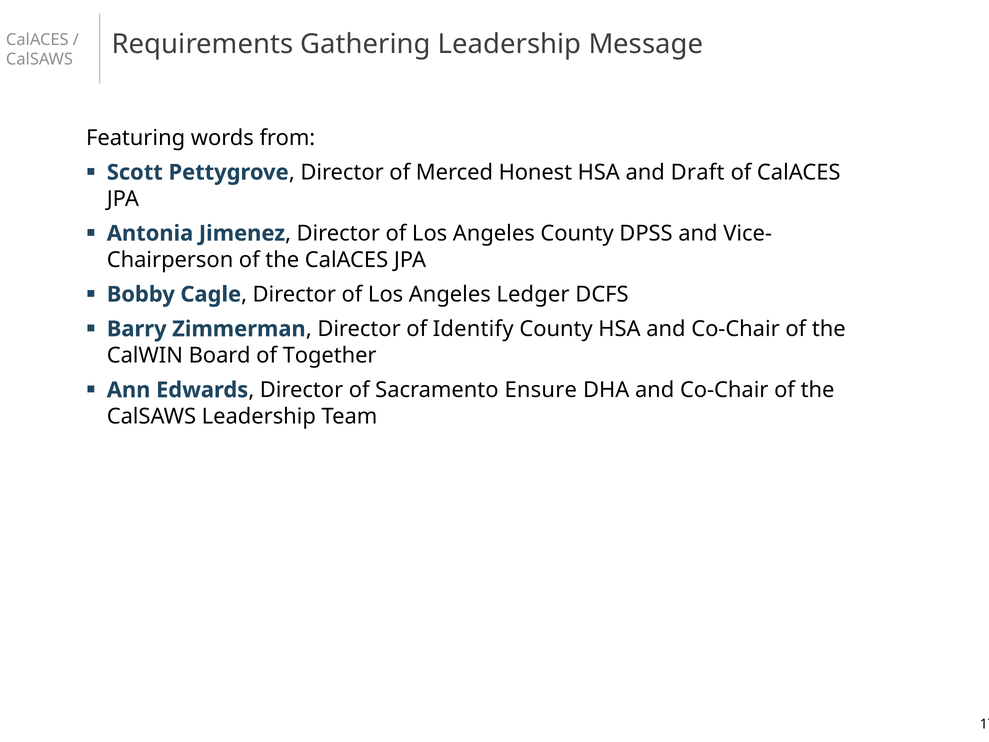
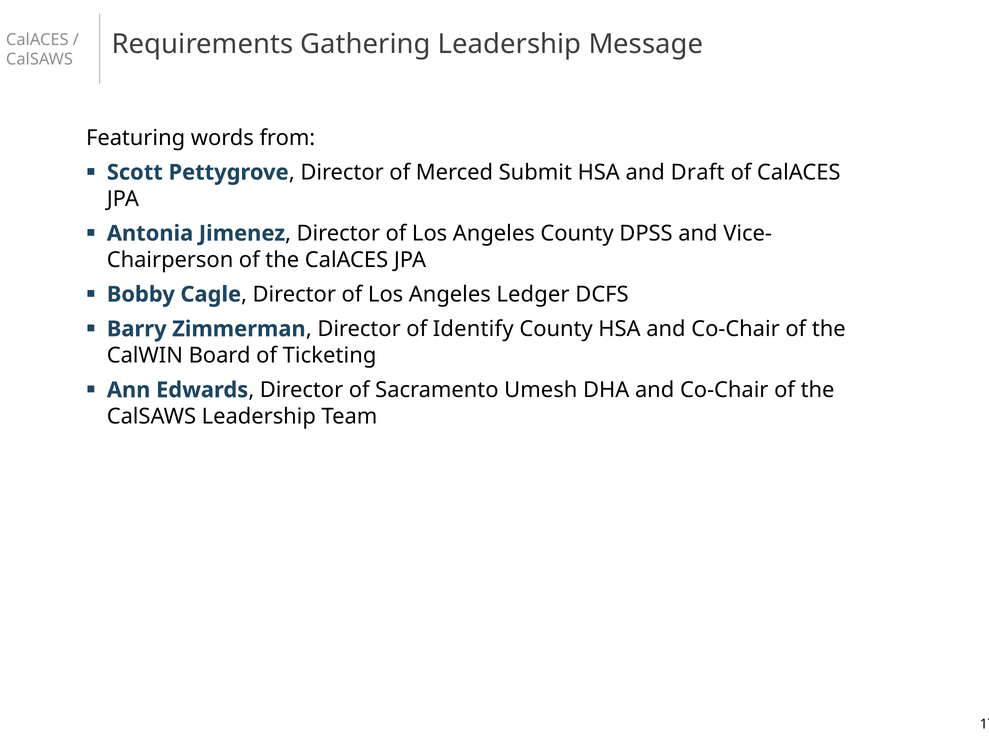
Honest: Honest -> Submit
Together: Together -> Ticketing
Ensure: Ensure -> Umesh
